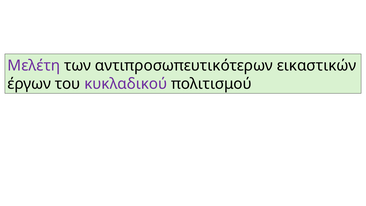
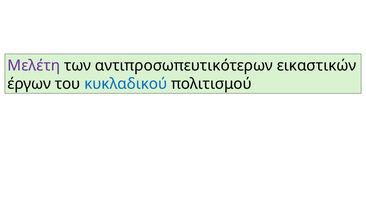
κυκλαδικού colour: purple -> blue
